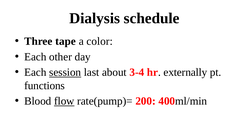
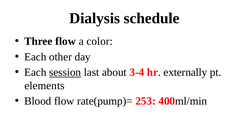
Three tape: tape -> flow
functions: functions -> elements
flow at (64, 101) underline: present -> none
200: 200 -> 253
